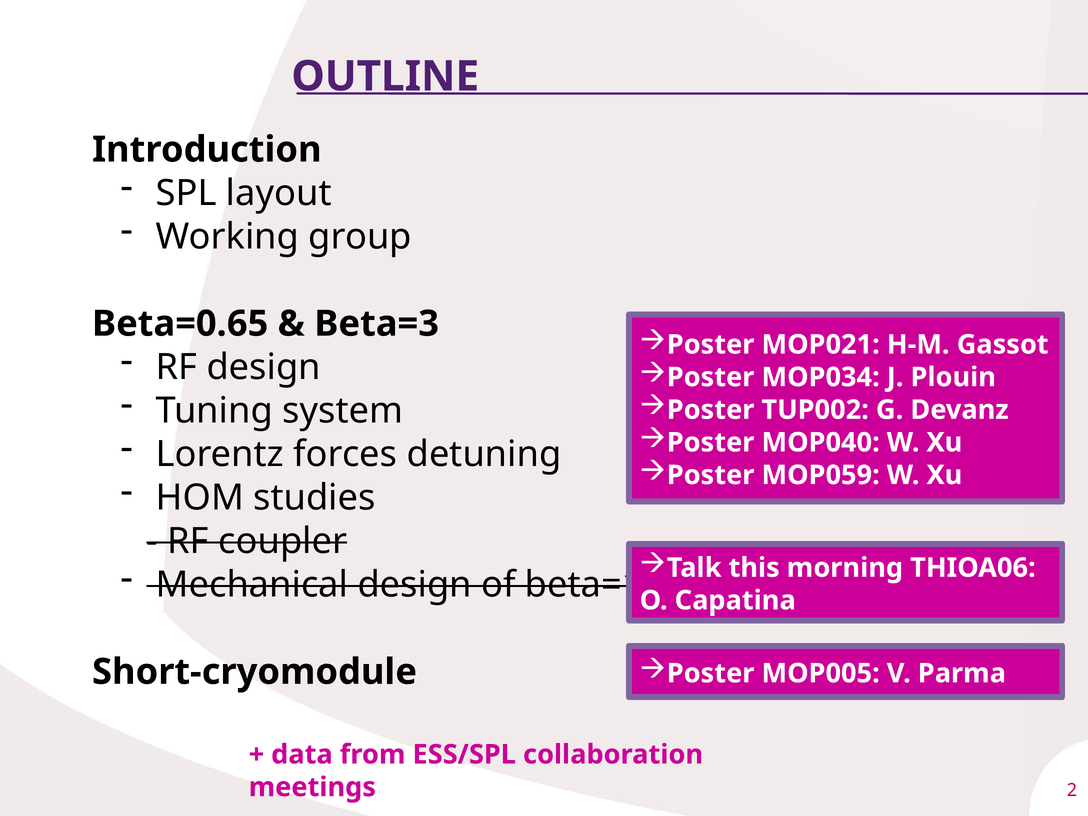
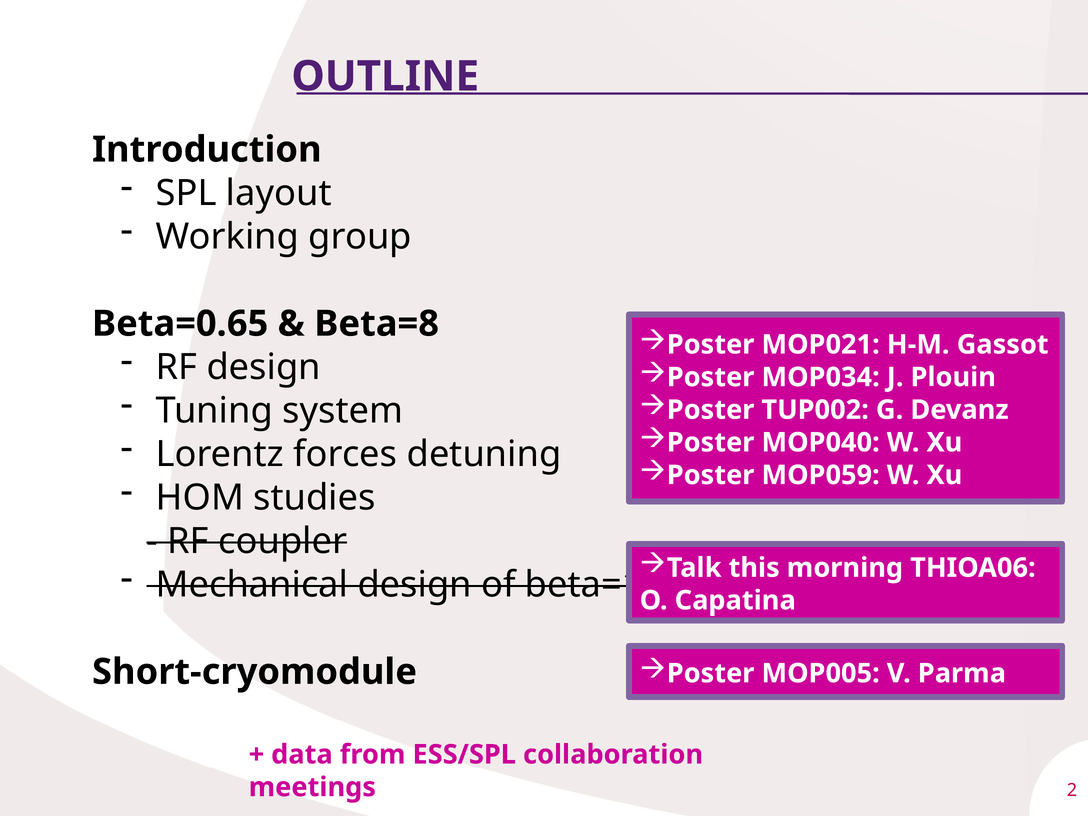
Beta=3: Beta=3 -> Beta=8
